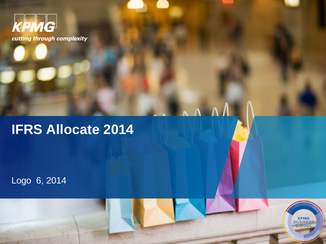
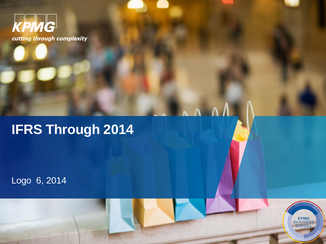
Allocate: Allocate -> Through
